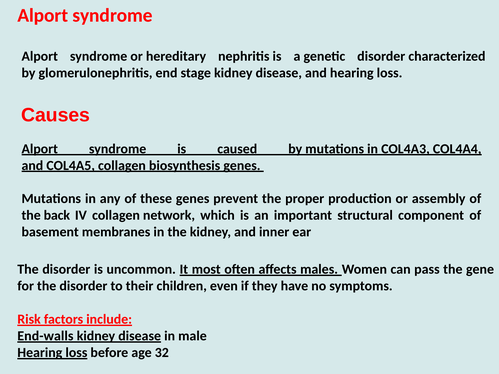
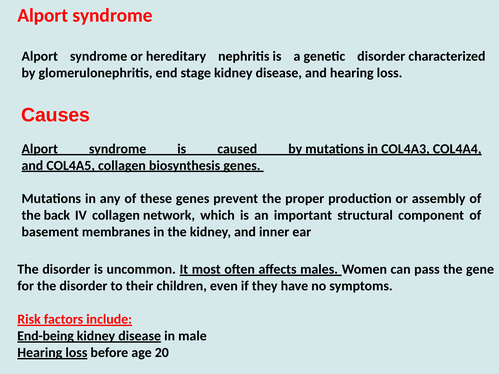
End-walls: End-walls -> End-being
32: 32 -> 20
